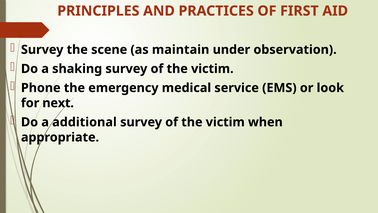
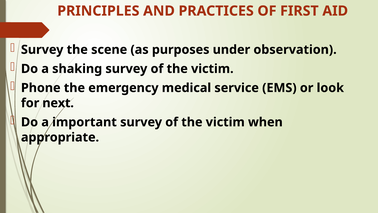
maintain: maintain -> purposes
additional: additional -> important
